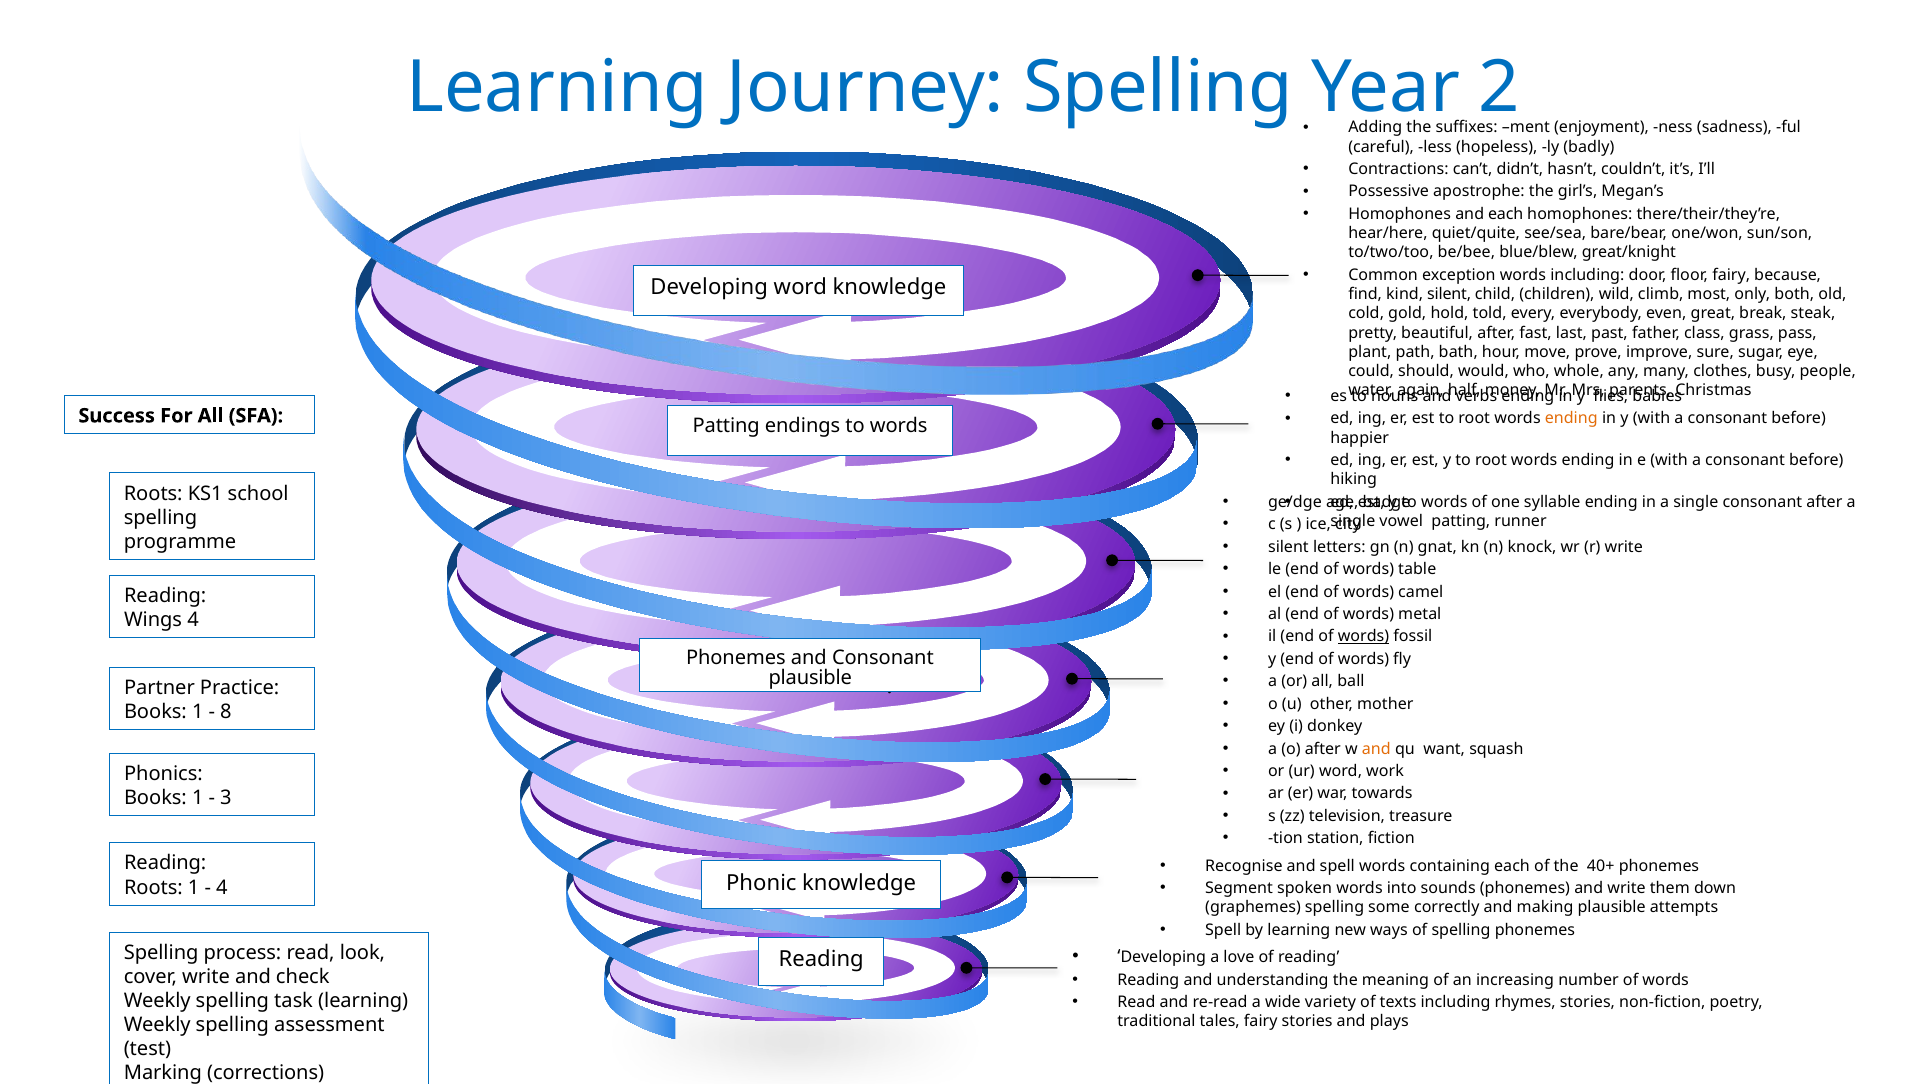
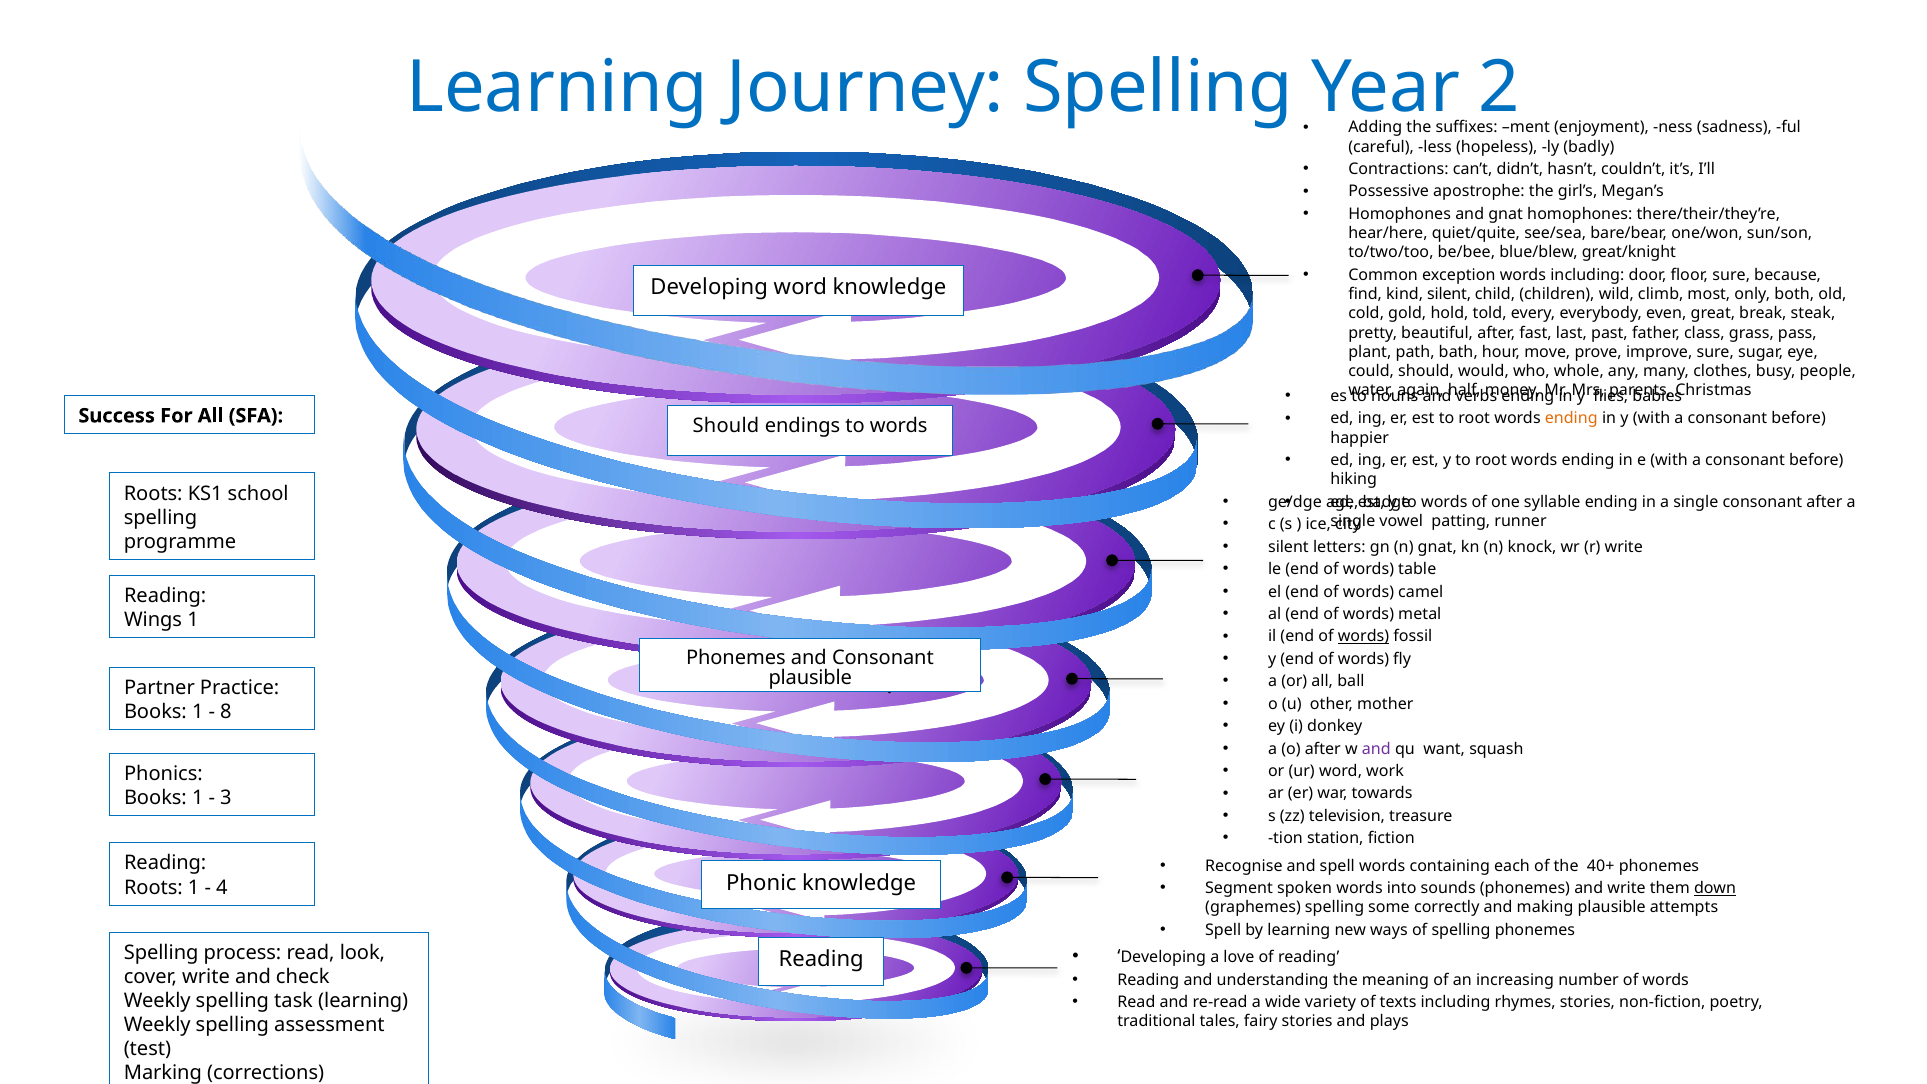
and each: each -> gnat
floor fairy: fairy -> sure
Patting at (726, 426): Patting -> Should
Wings 4: 4 -> 1
and at (1376, 749) colour: orange -> purple
down underline: none -> present
